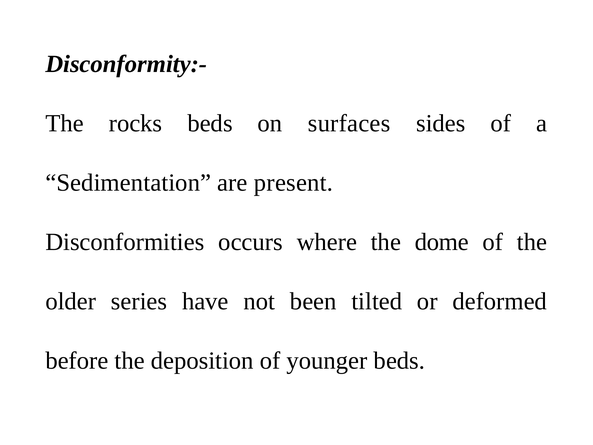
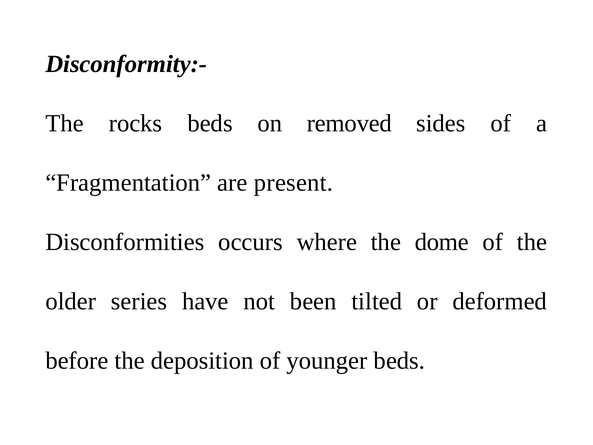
surfaces: surfaces -> removed
Sedimentation: Sedimentation -> Fragmentation
